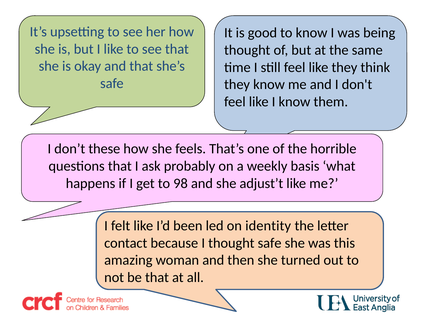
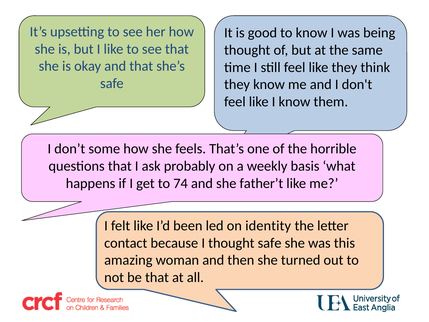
these: these -> some
98: 98 -> 74
adjust’t: adjust’t -> father’t
